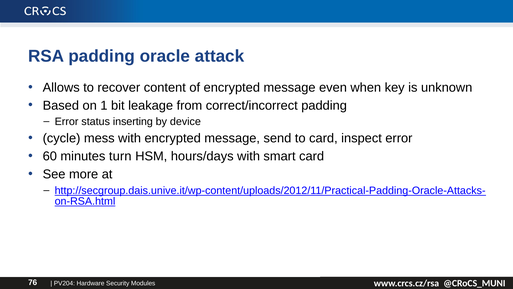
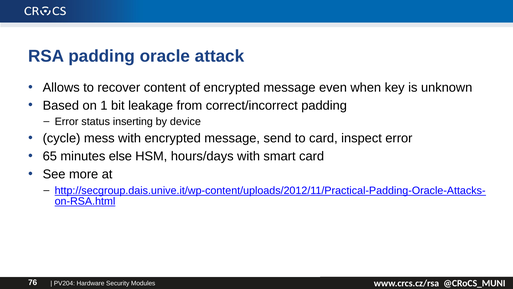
60: 60 -> 65
turn: turn -> else
